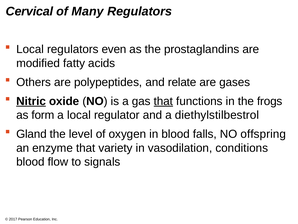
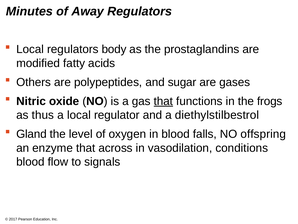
Cervical: Cervical -> Minutes
Many: Many -> Away
even: even -> body
relate: relate -> sugar
Nitric underline: present -> none
form: form -> thus
variety: variety -> across
